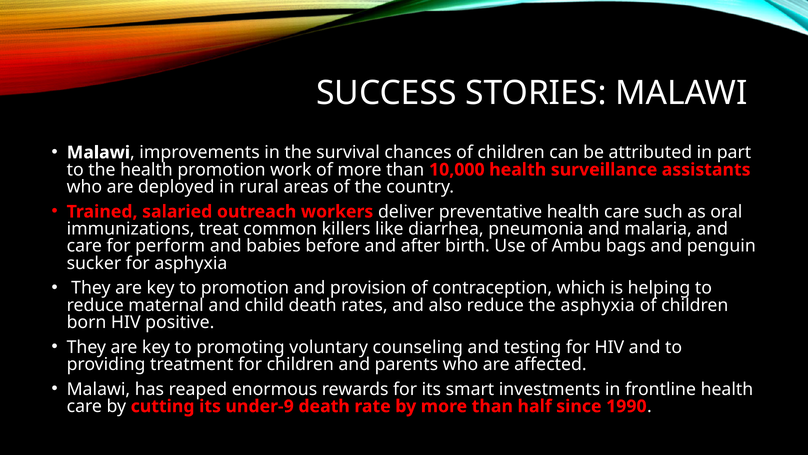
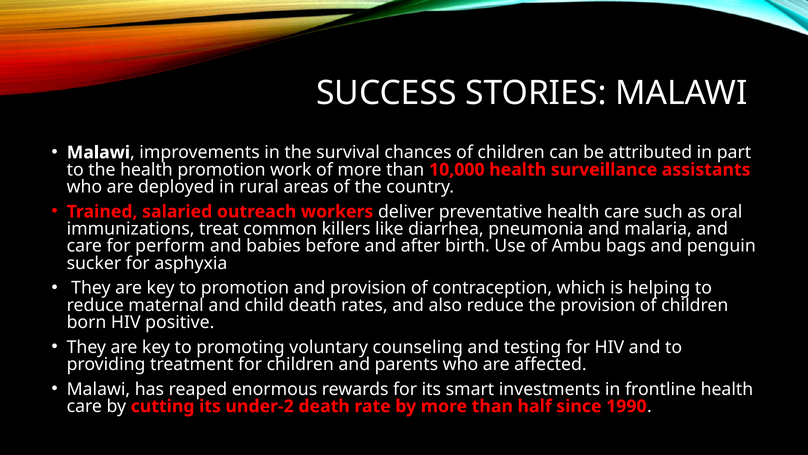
the asphyxia: asphyxia -> provision
under-9: under-9 -> under-2
